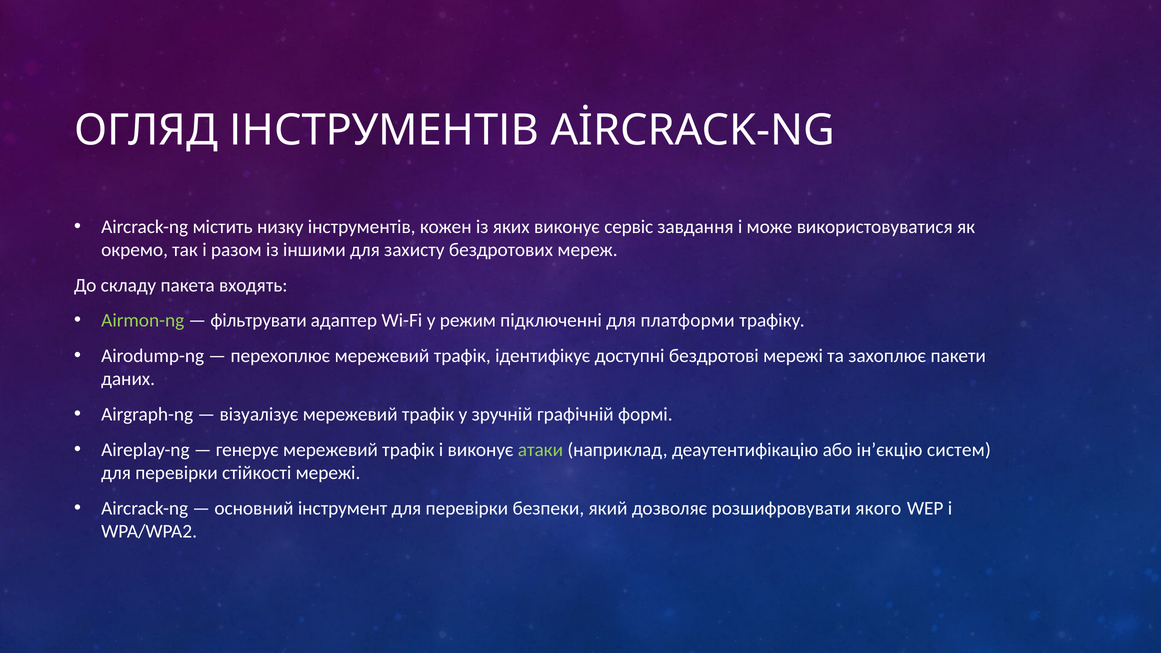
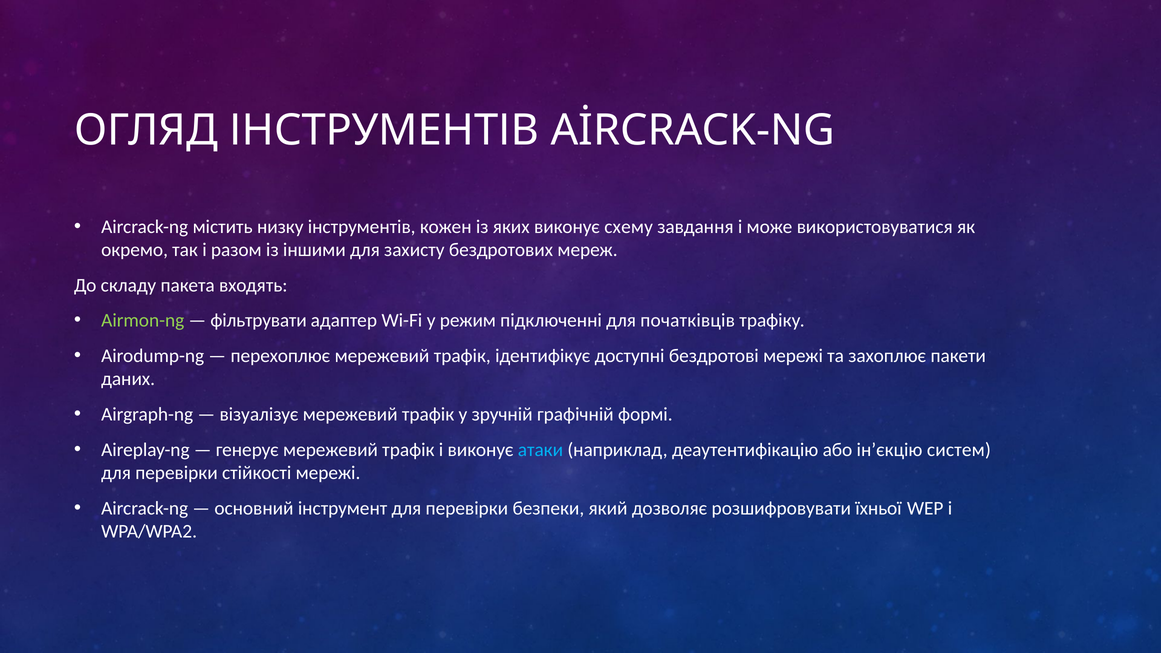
сервіс: сервіс -> схему
платформи: платформи -> початківців
атаки colour: light green -> light blue
якого: якого -> їхньої
